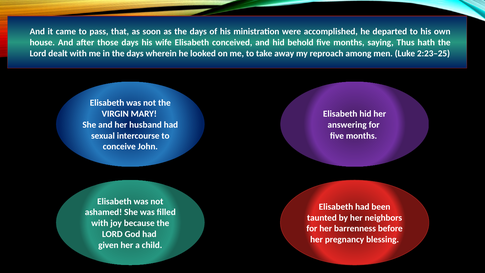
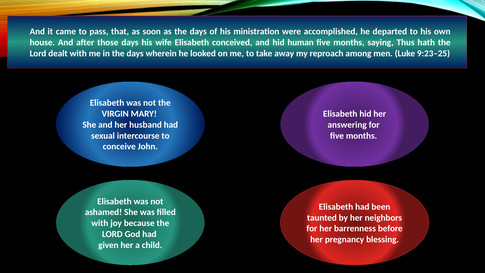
behold: behold -> human
2:23–25: 2:23–25 -> 9:23–25
